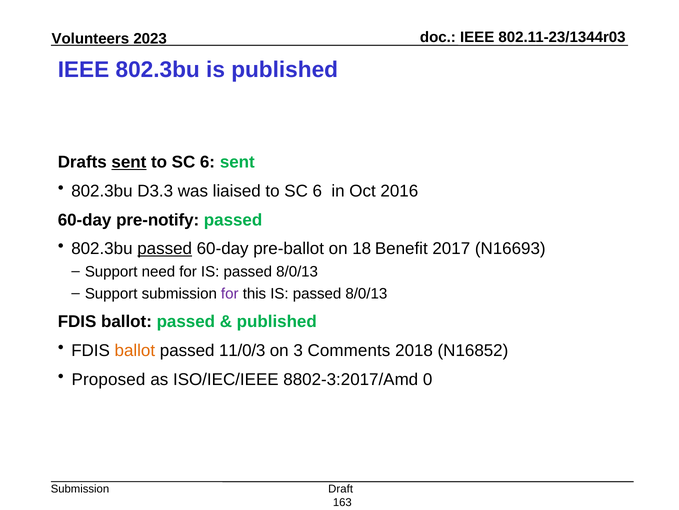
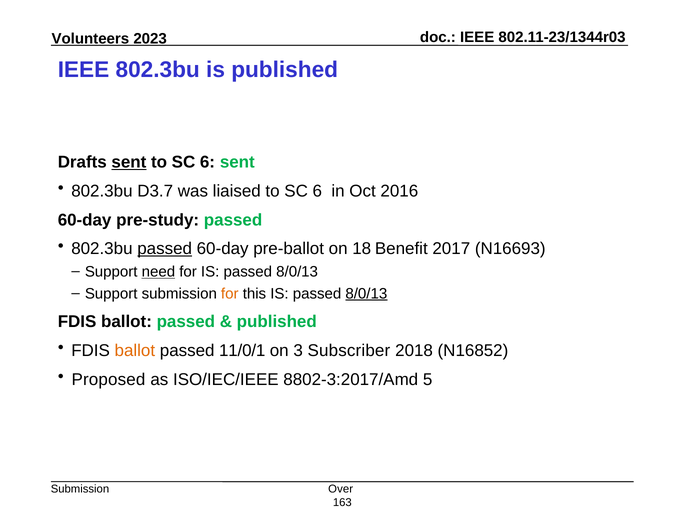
D3.3: D3.3 -> D3.7
pre-notify: pre-notify -> pre-study
need underline: none -> present
for at (230, 293) colour: purple -> orange
8/0/13 at (366, 293) underline: none -> present
11/0/3: 11/0/3 -> 11/0/1
Comments: Comments -> Subscriber
0: 0 -> 5
Draft: Draft -> Over
